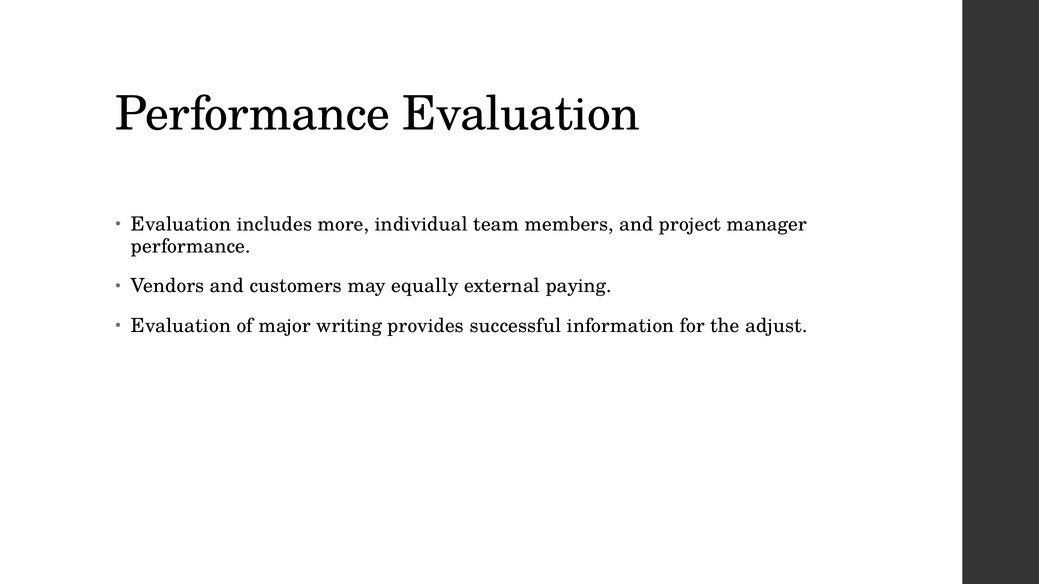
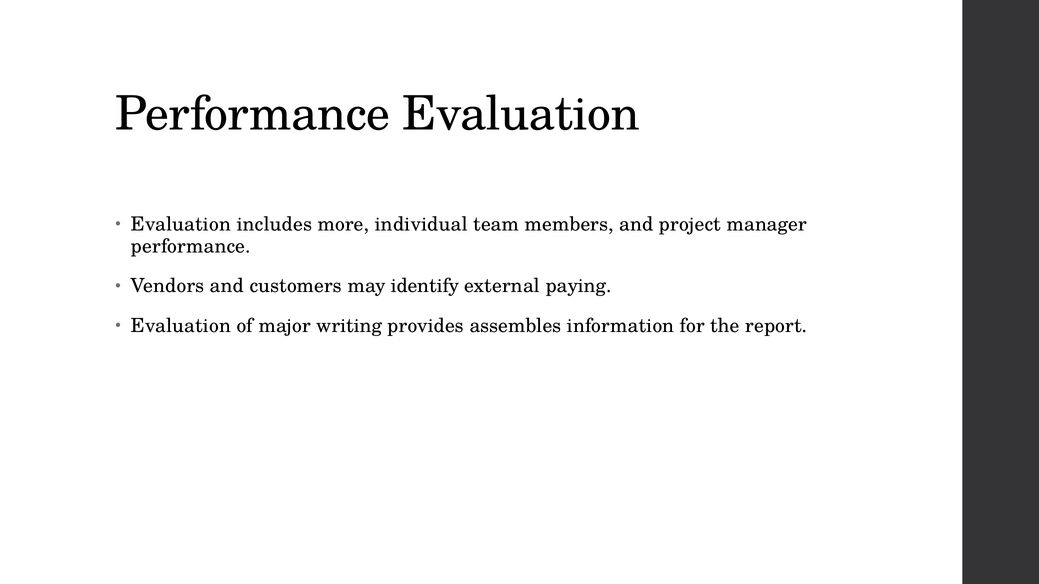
equally: equally -> identify
successful: successful -> assembles
adjust: adjust -> report
